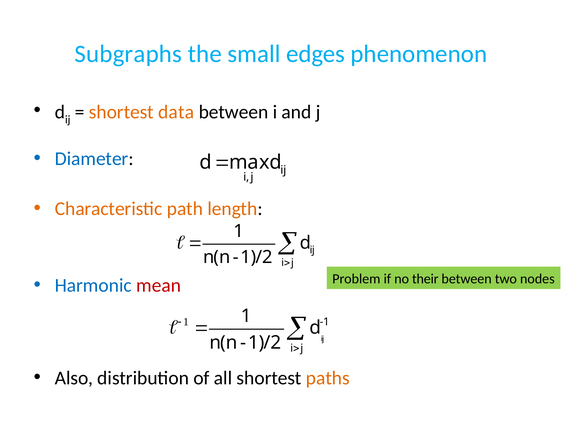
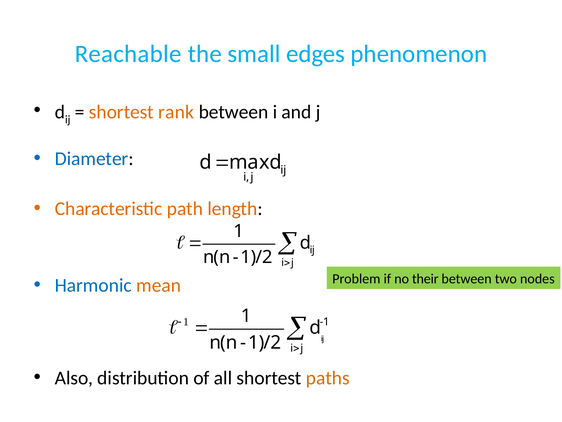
Subgraphs: Subgraphs -> Reachable
data: data -> rank
mean colour: red -> orange
